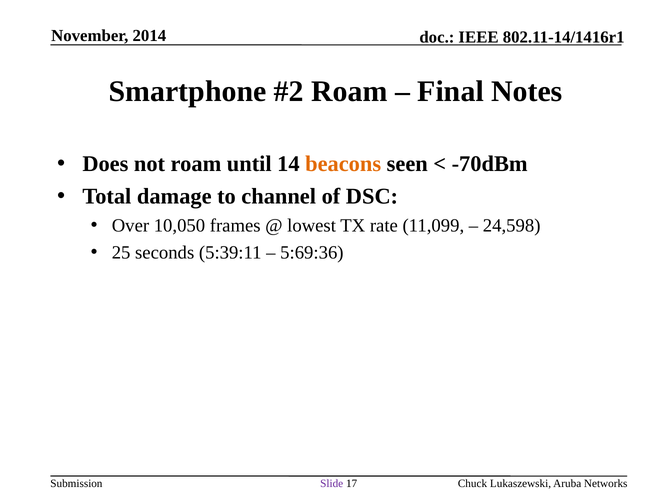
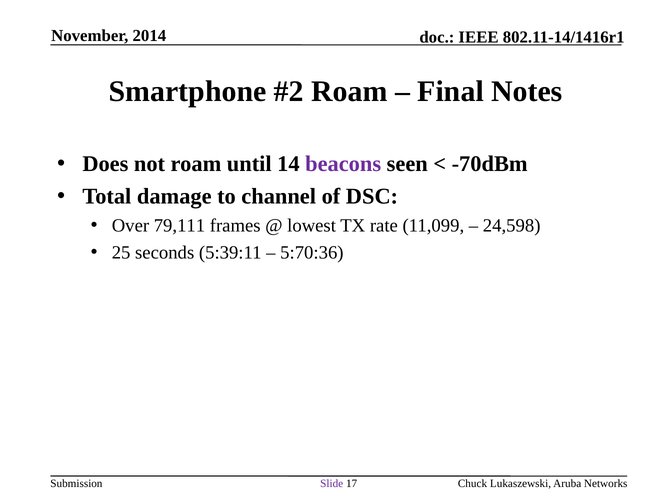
beacons colour: orange -> purple
10,050: 10,050 -> 79,111
5:69:36: 5:69:36 -> 5:70:36
